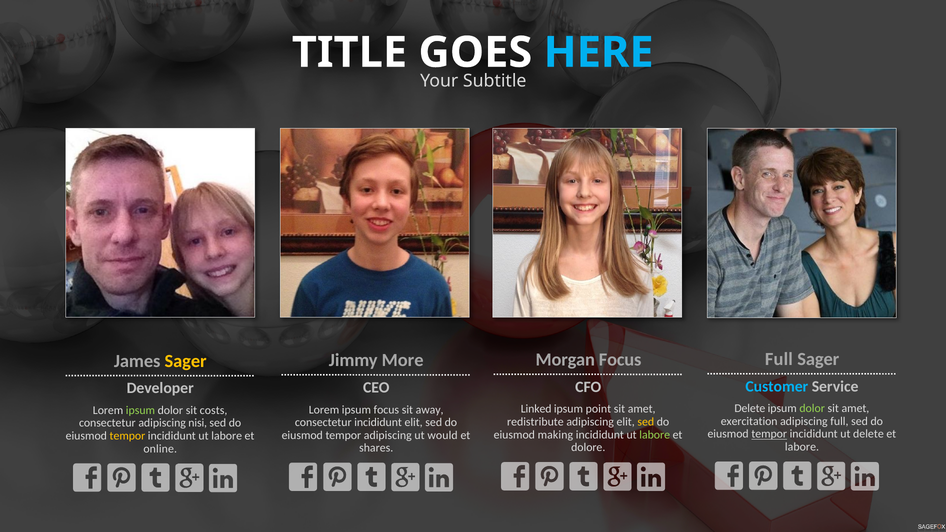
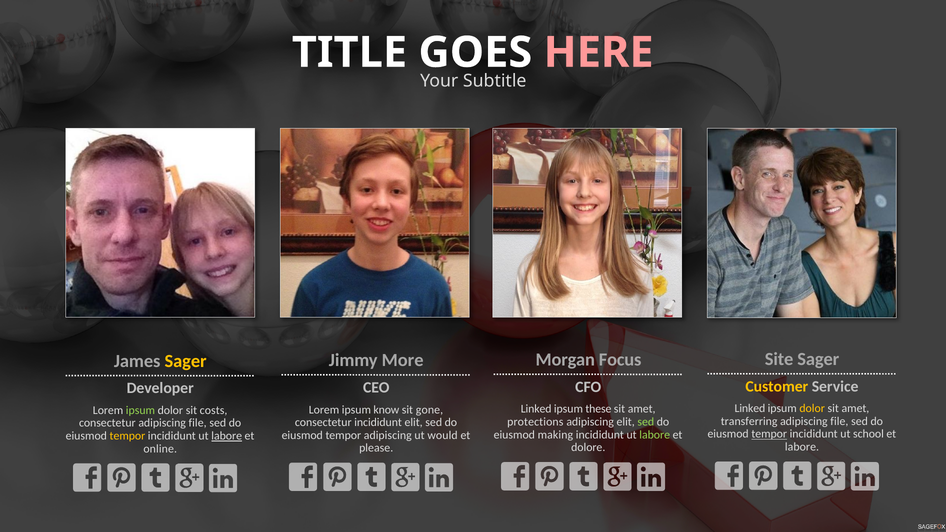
HERE colour: light blue -> pink
Full at (779, 359): Full -> Site
Customer colour: light blue -> yellow
Delete at (750, 409): Delete -> Linked
dolor at (812, 409) colour: light green -> yellow
point: point -> these
ipsum focus: focus -> know
away: away -> gone
exercitation: exercitation -> transferring
full at (839, 421): full -> file
redistribute: redistribute -> protections
sed at (646, 422) colour: yellow -> light green
consectetur adipiscing nisi: nisi -> file
ut delete: delete -> school
labore at (227, 436) underline: none -> present
shares: shares -> please
